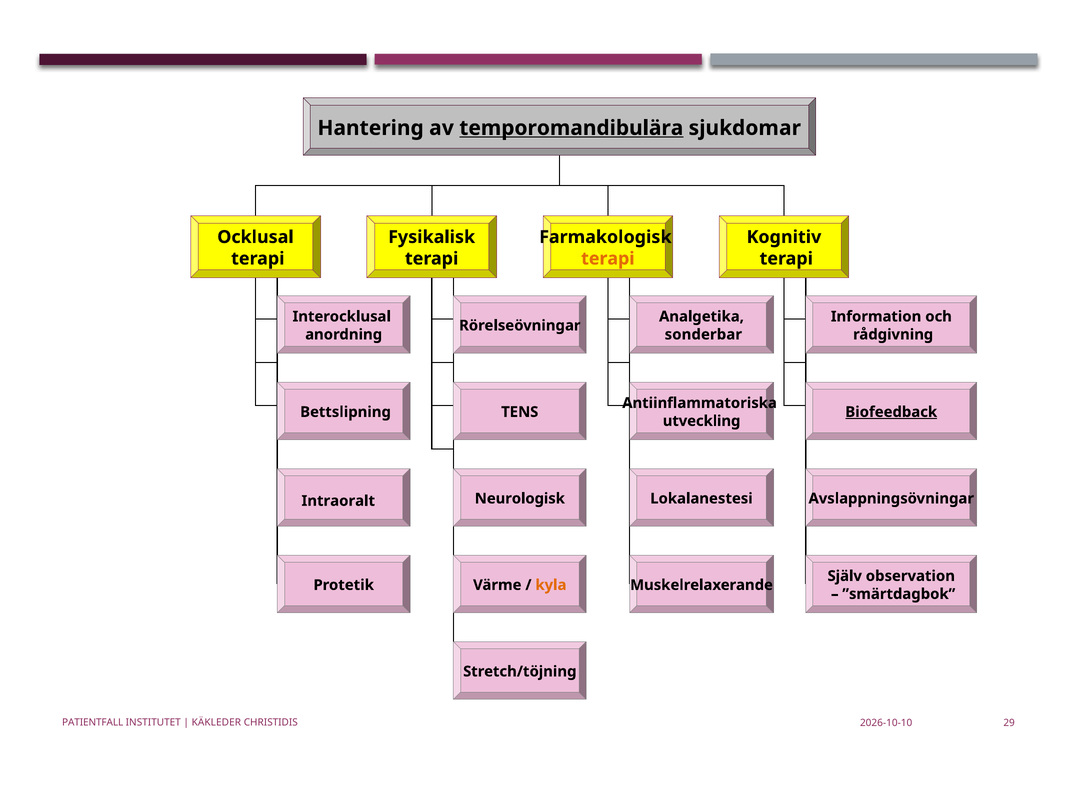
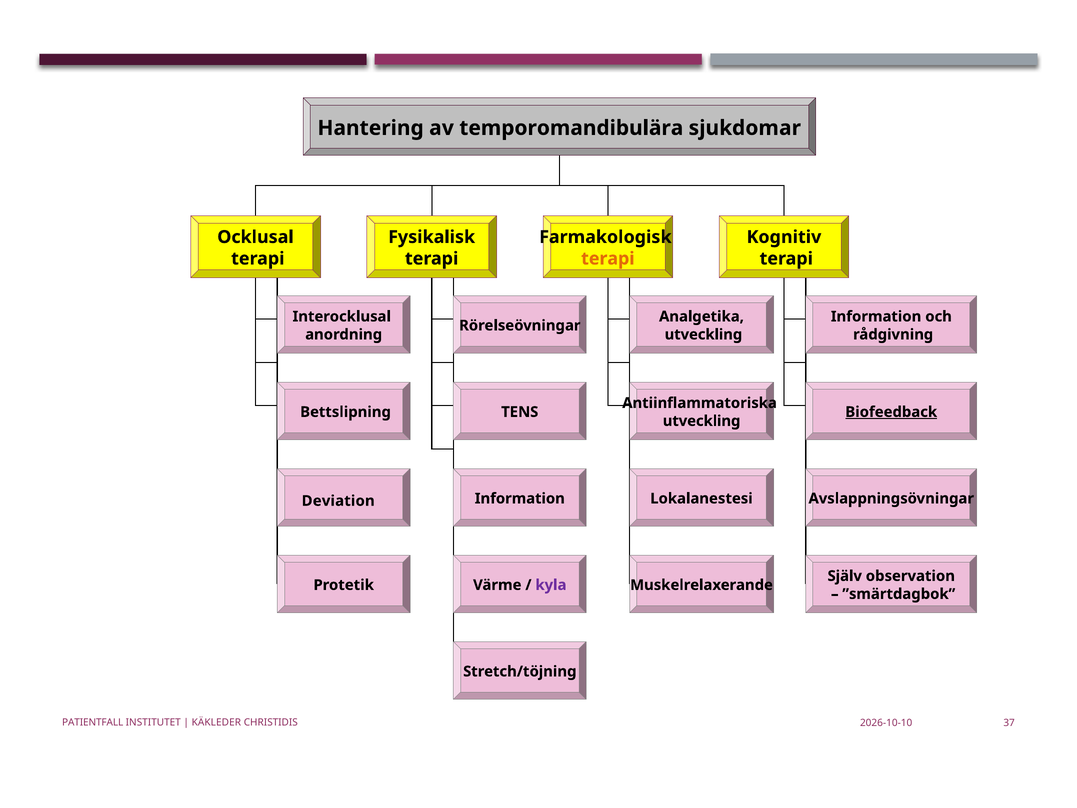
temporomandibulära underline: present -> none
sonderbar at (703, 334): sonderbar -> utveckling
Neurologisk at (520, 498): Neurologisk -> Information
Intraoralt: Intraoralt -> Deviation
kyla colour: orange -> purple
29: 29 -> 37
